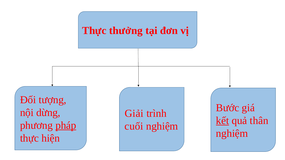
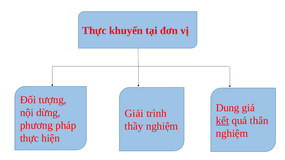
thưởng: thưởng -> khuyến
Bước: Bước -> Dung
pháp underline: present -> none
cuối: cuối -> thầy
